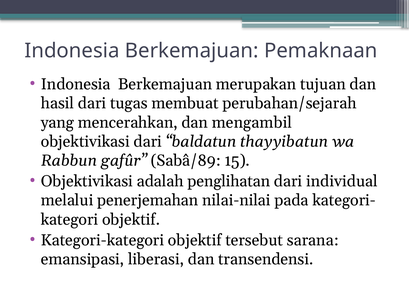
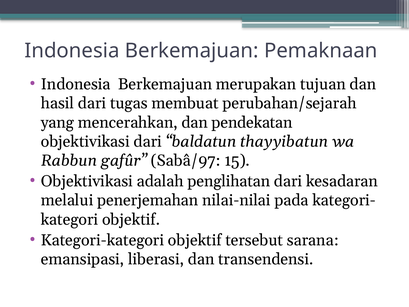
mengambil: mengambil -> pendekatan
Sabâ/89: Sabâ/89 -> Sabâ/97
individual: individual -> kesadaran
